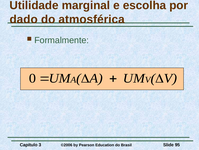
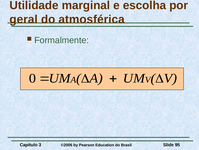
dado: dado -> geral
